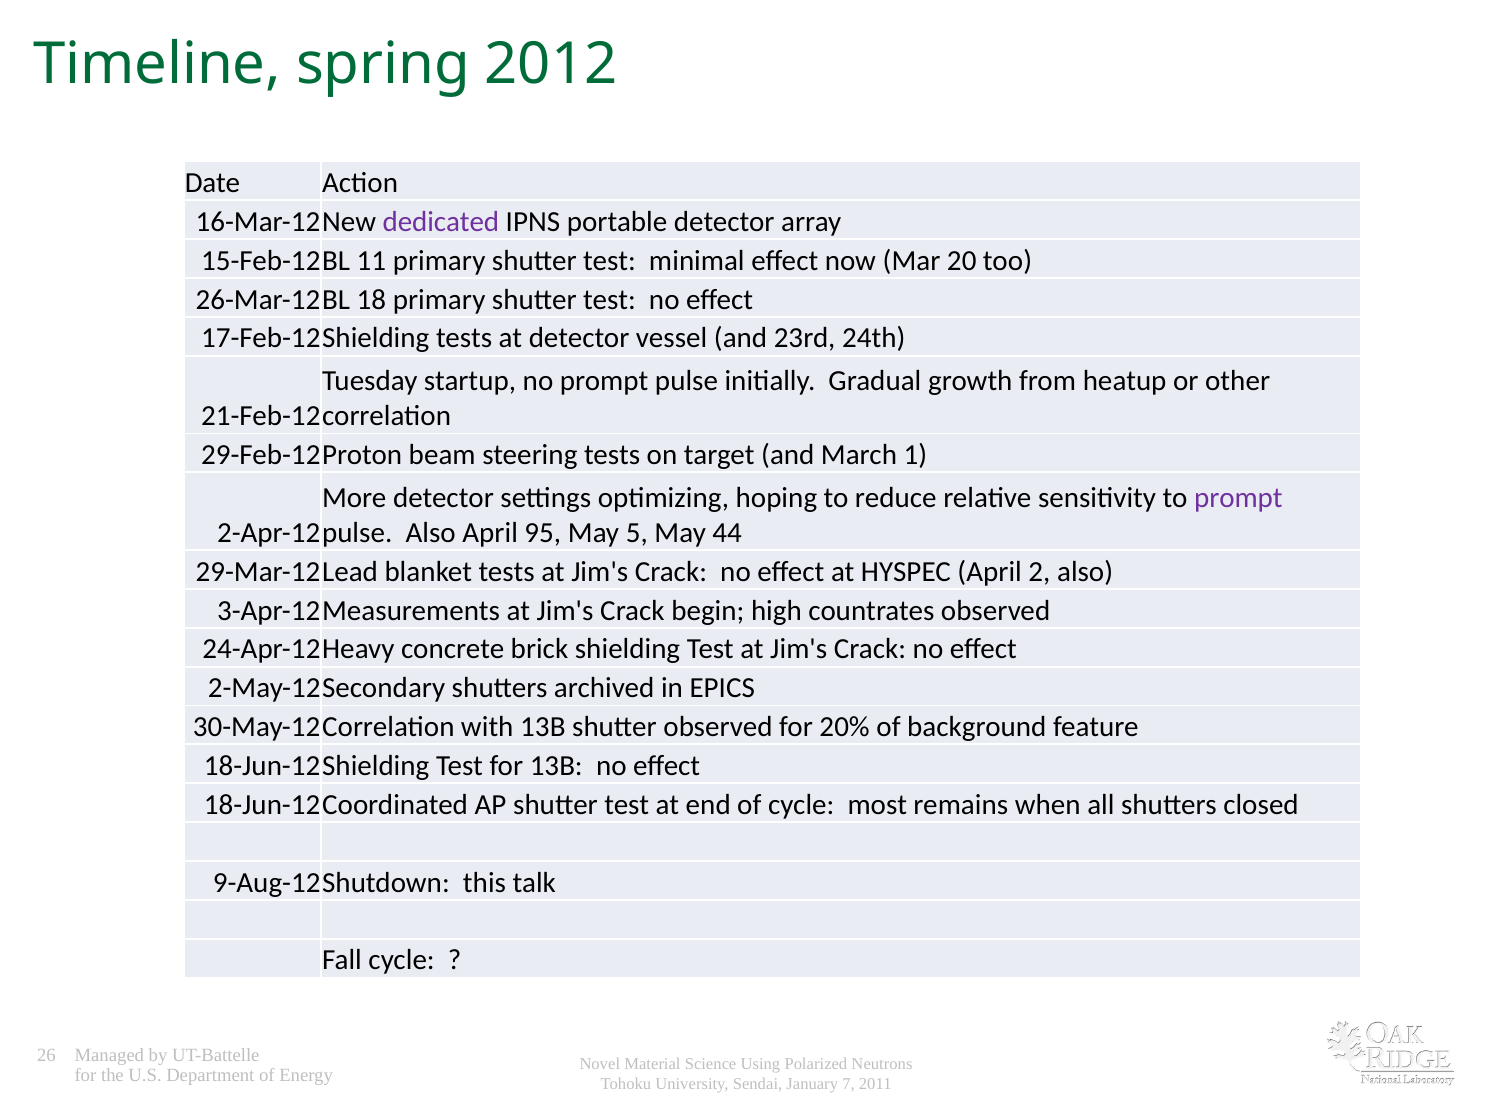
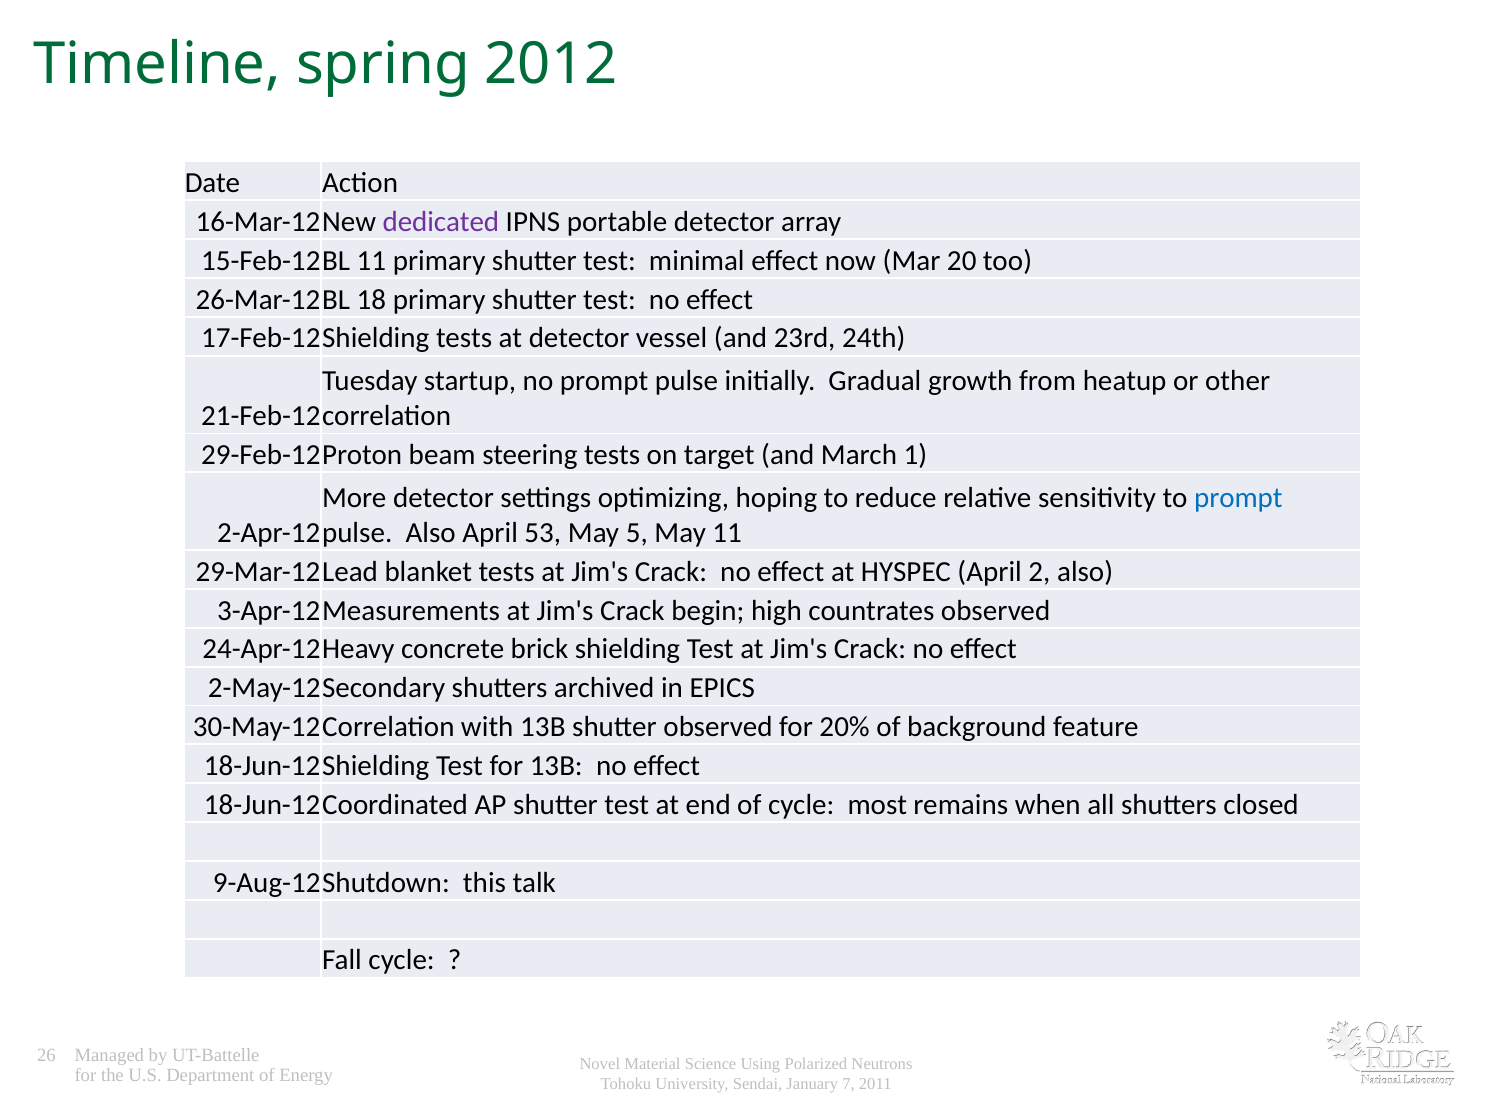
prompt at (1238, 497) colour: purple -> blue
95: 95 -> 53
May 44: 44 -> 11
